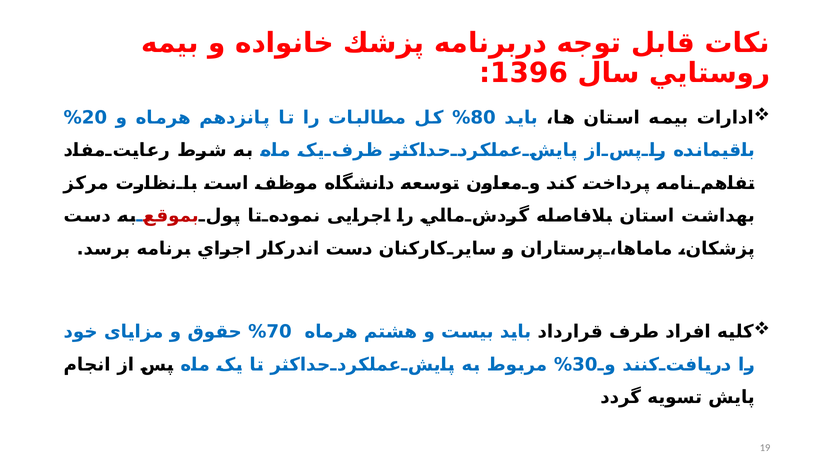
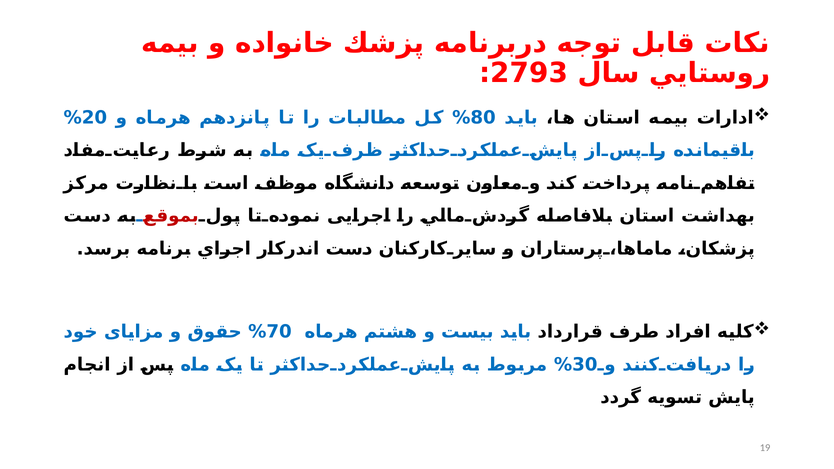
1396: 1396 -> 2793
